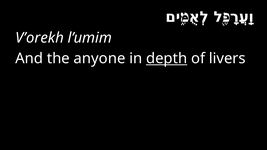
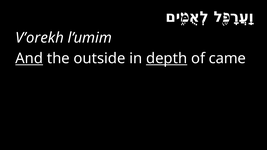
And underline: none -> present
anyone: anyone -> outside
livers: livers -> came
